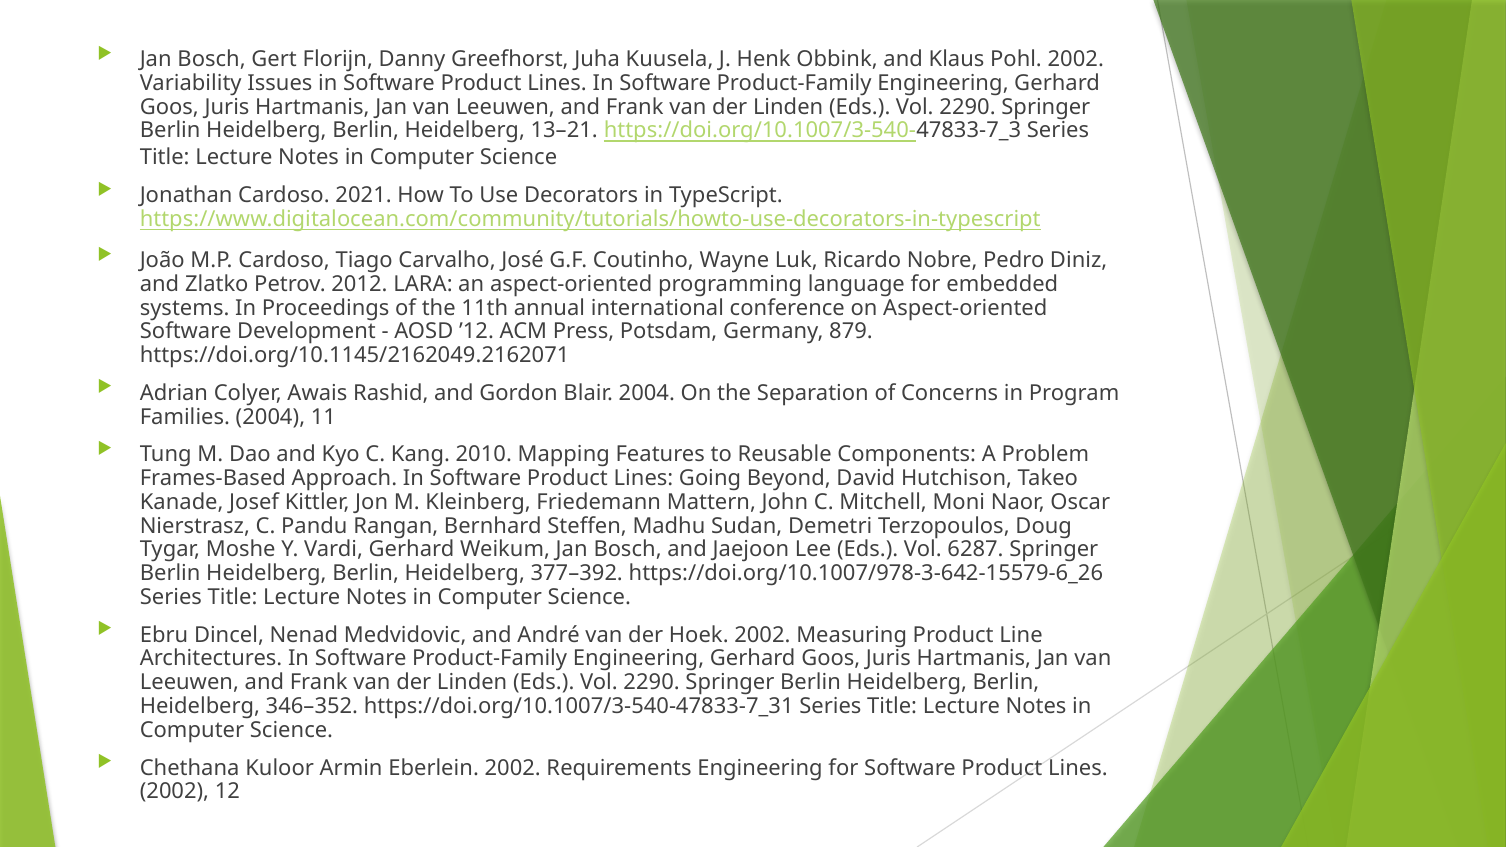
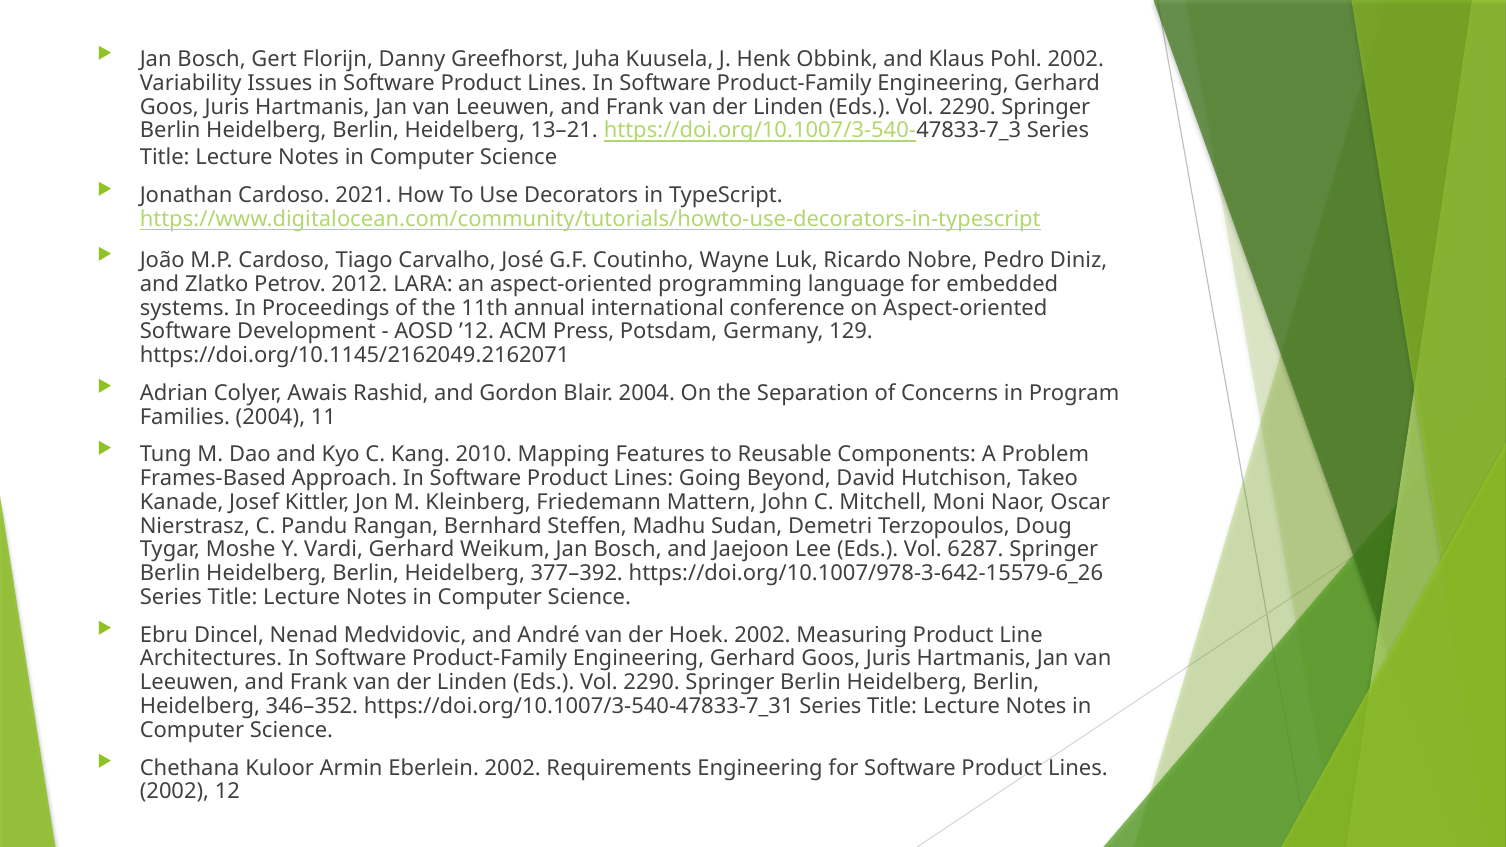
879: 879 -> 129
